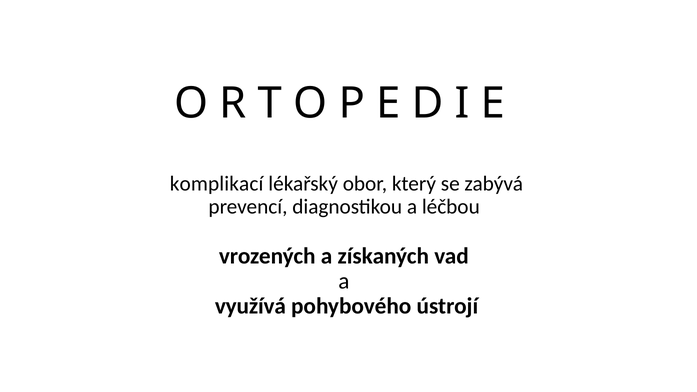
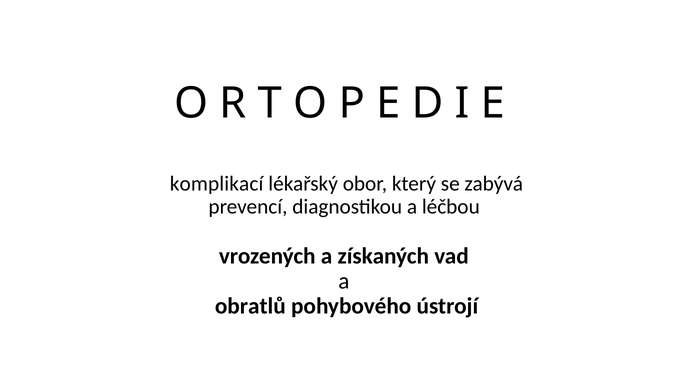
využívá: využívá -> obratlů
